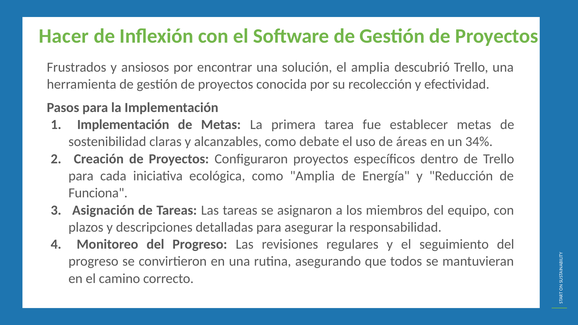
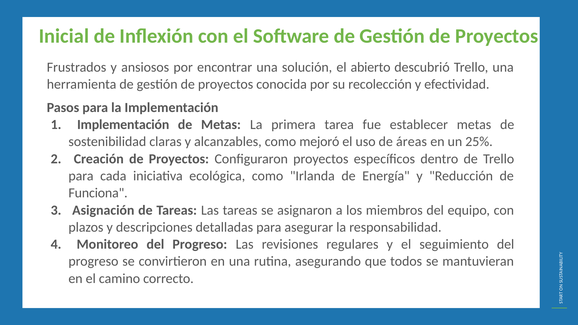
Hacer: Hacer -> Inicial
el amplia: amplia -> abierto
debate: debate -> mejoró
34%: 34% -> 25%
como Amplia: Amplia -> Irlanda
